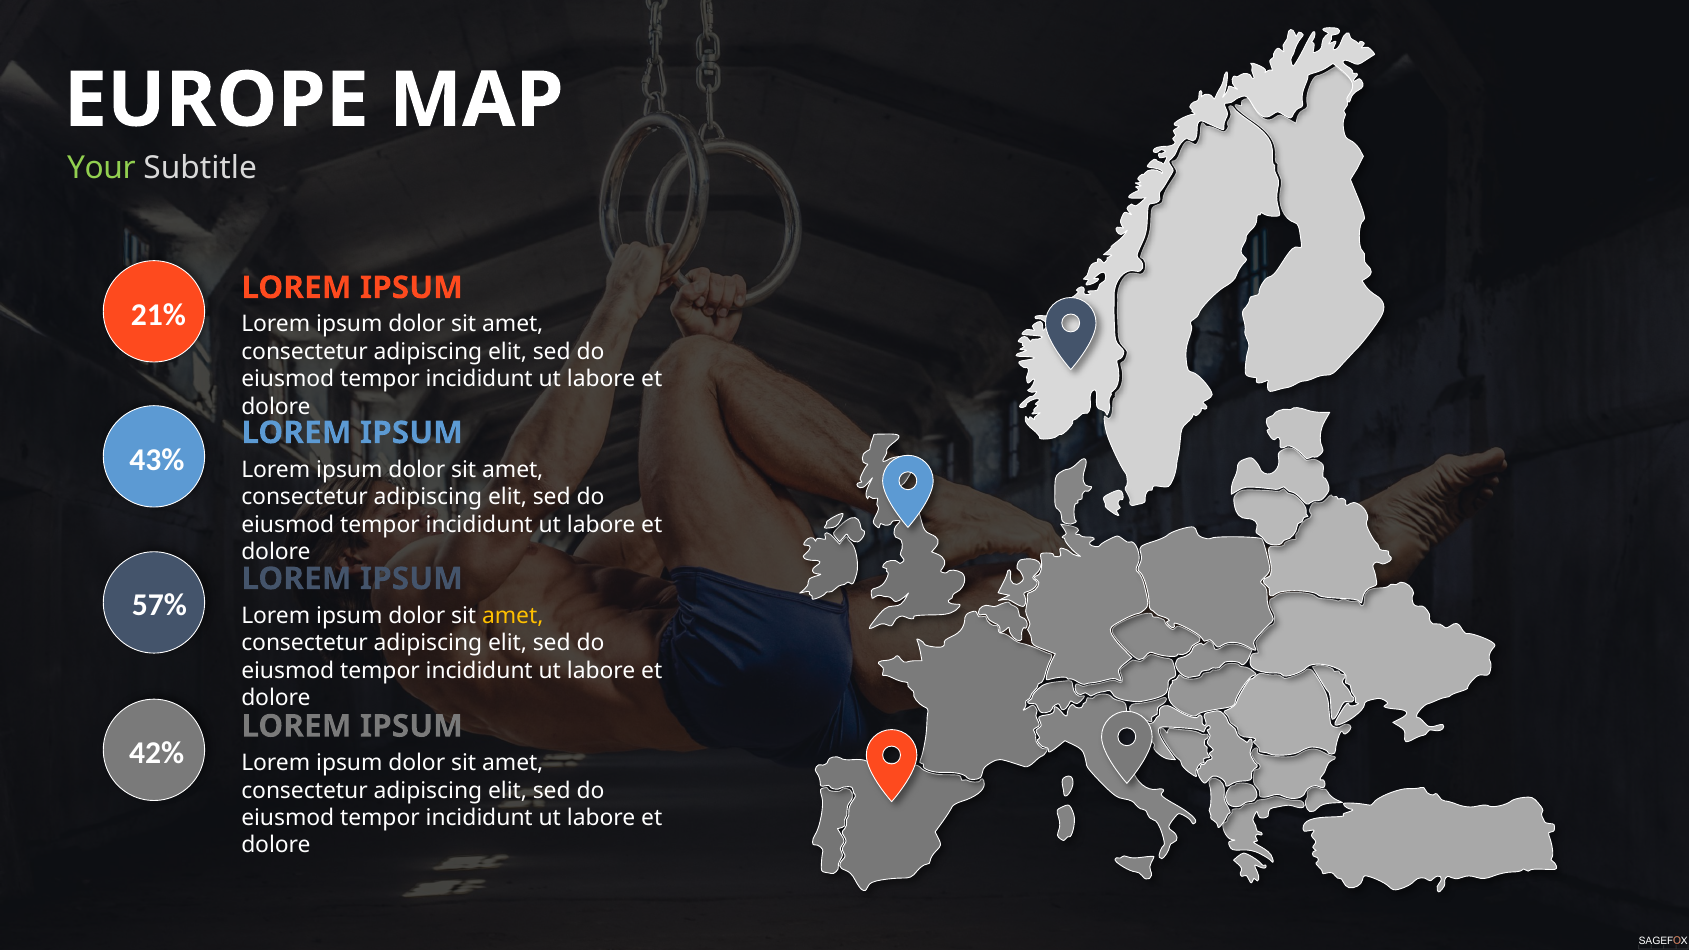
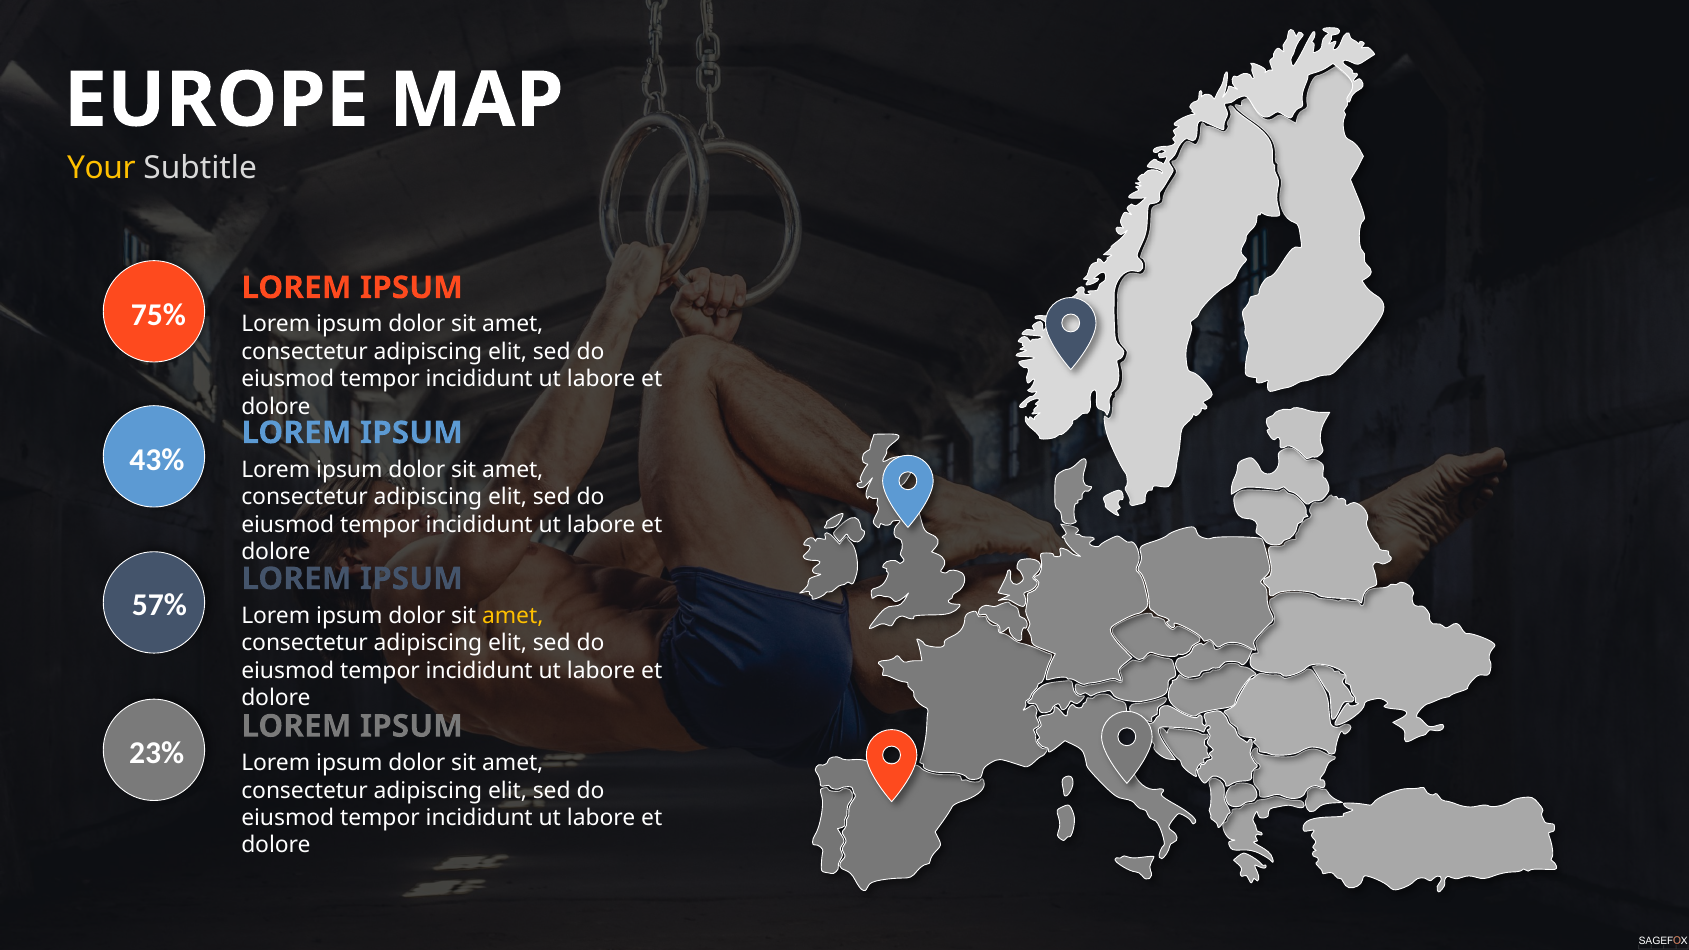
Your colour: light green -> yellow
21%: 21% -> 75%
42%: 42% -> 23%
